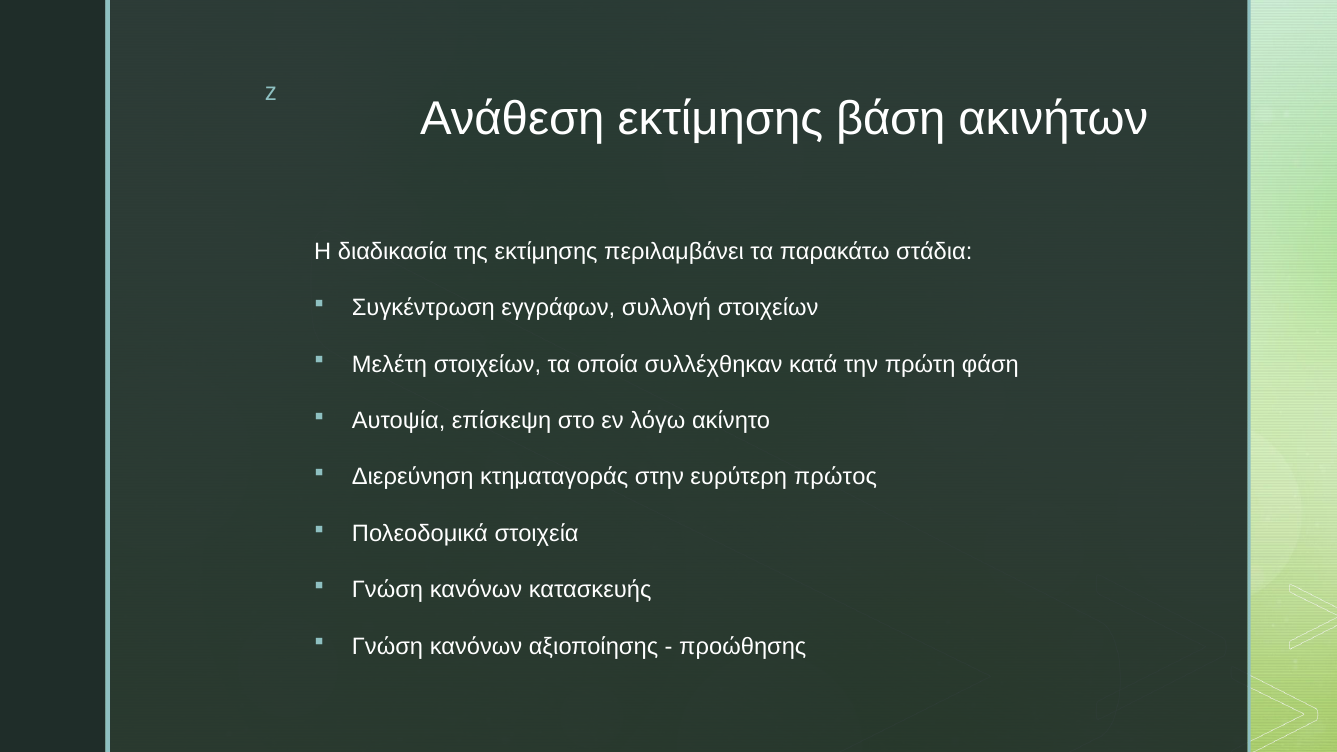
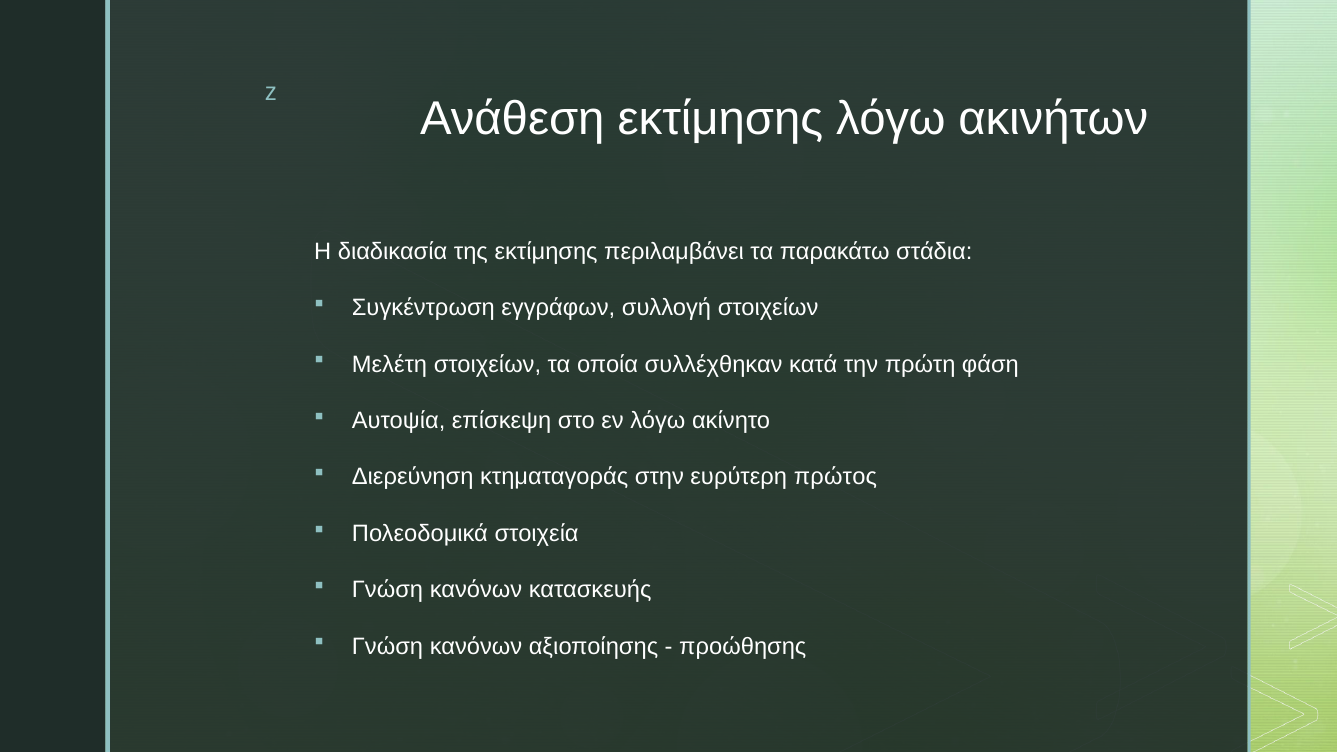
εκτίμησης βάση: βάση -> λόγω
